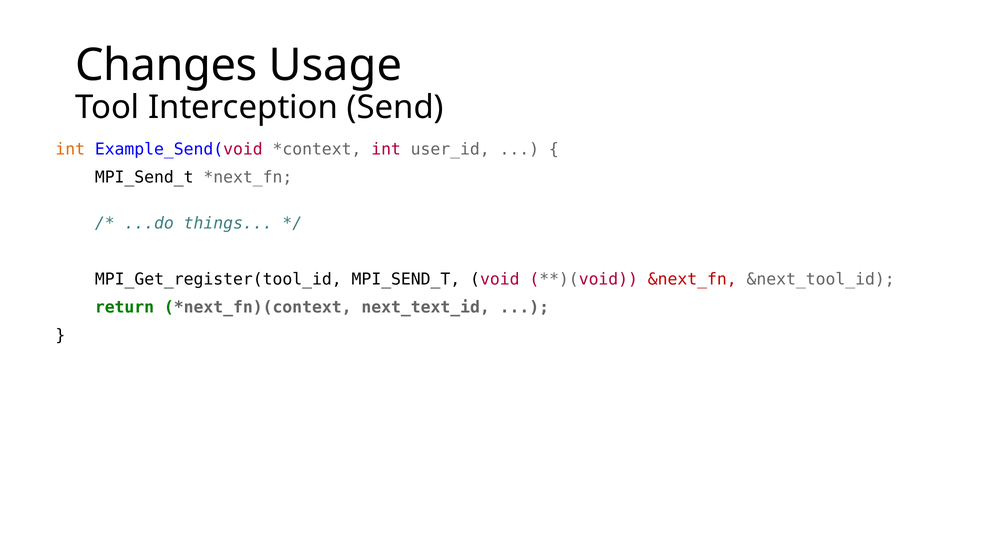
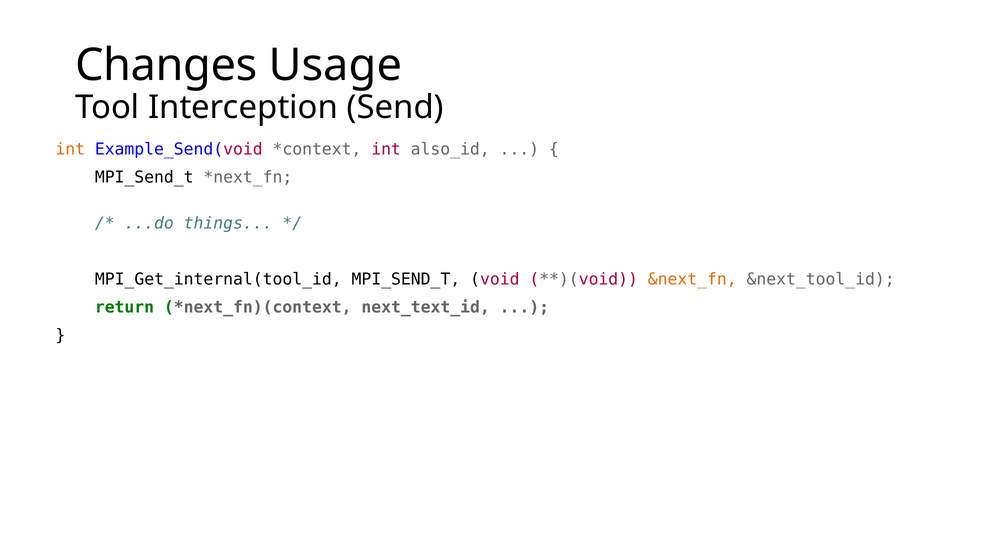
user_id: user_id -> also_id
MPI_Get_register(tool_id: MPI_Get_register(tool_id -> MPI_Get_internal(tool_id
&next_fn colour: red -> orange
